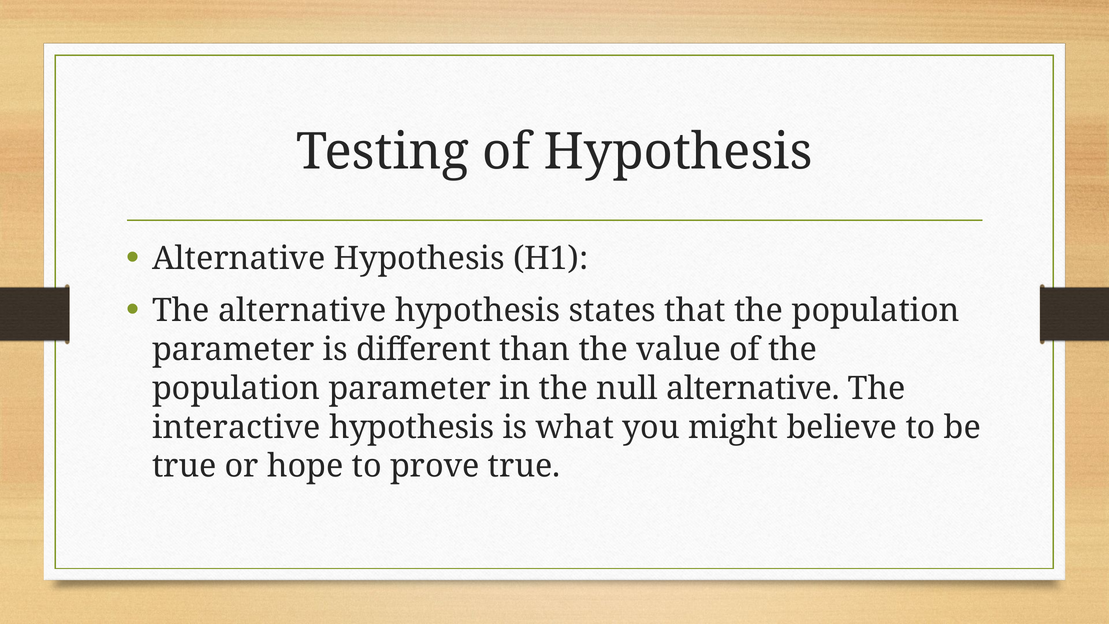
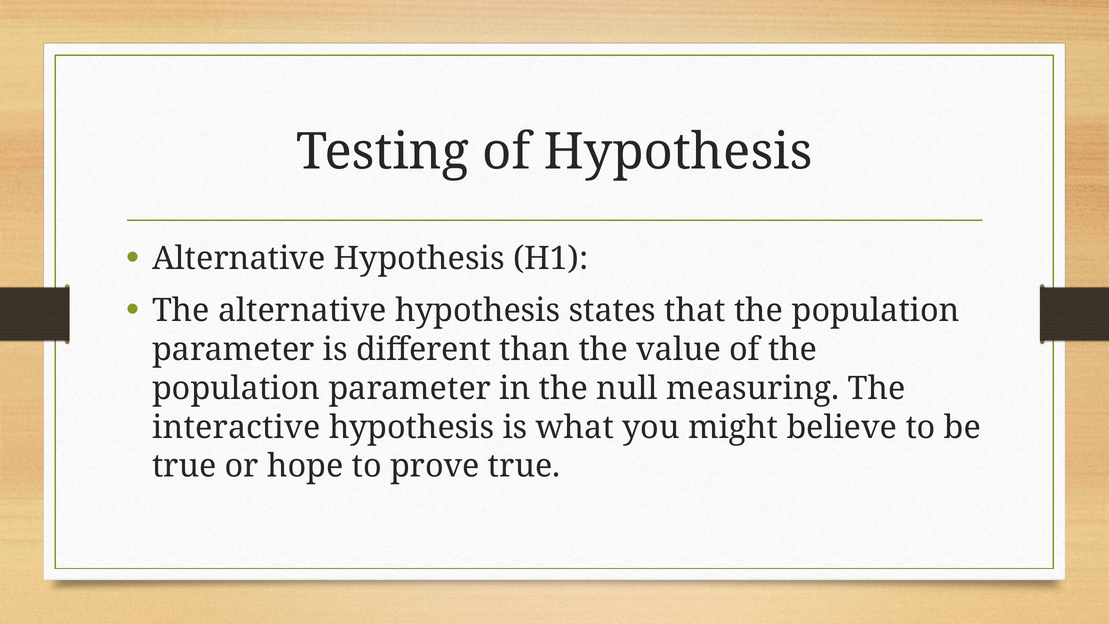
null alternative: alternative -> measuring
